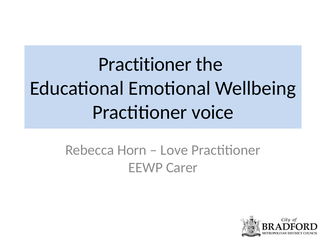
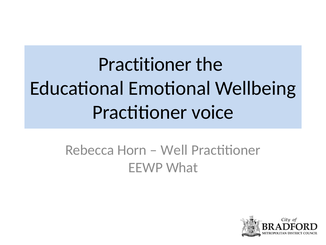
Love: Love -> Well
Carer: Carer -> What
